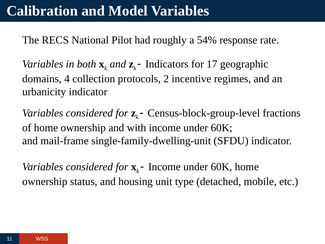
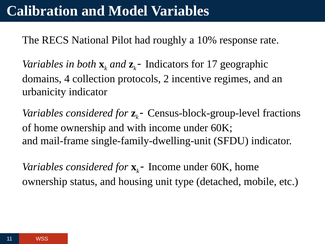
54%: 54% -> 10%
